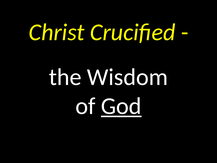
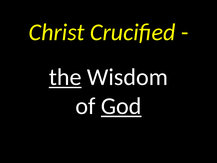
the underline: none -> present
